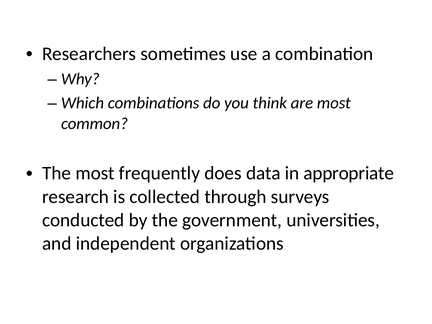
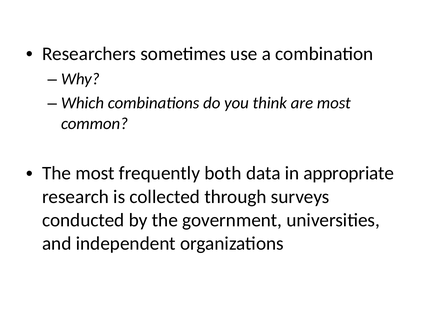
does: does -> both
